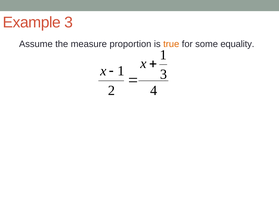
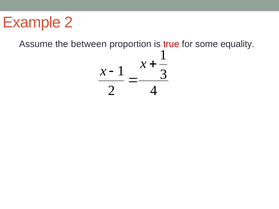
Example 3: 3 -> 2
measure: measure -> between
true colour: orange -> red
